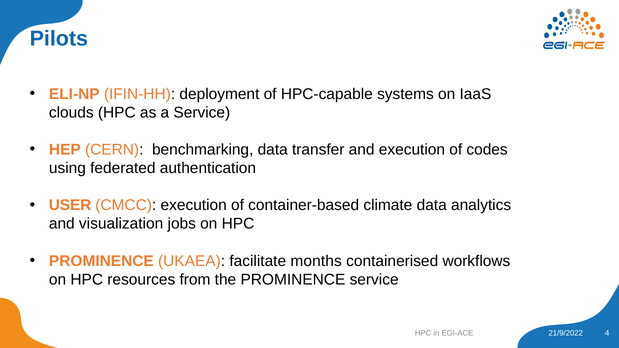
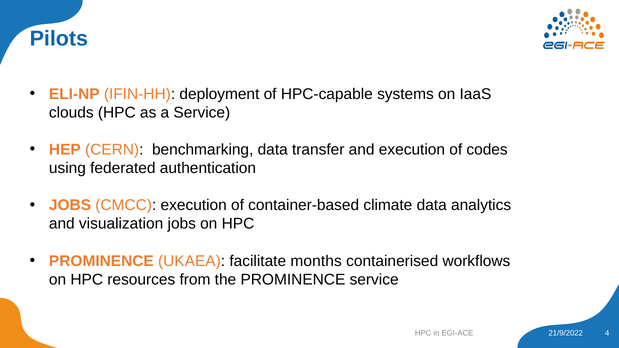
USER at (70, 205): USER -> JOBS
